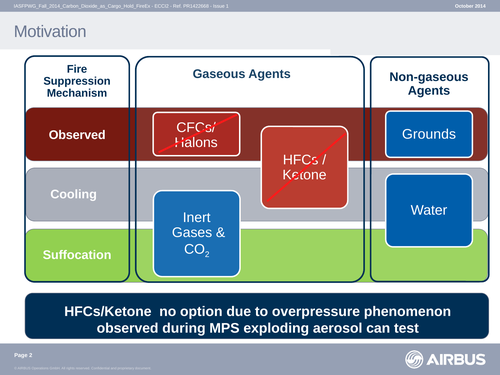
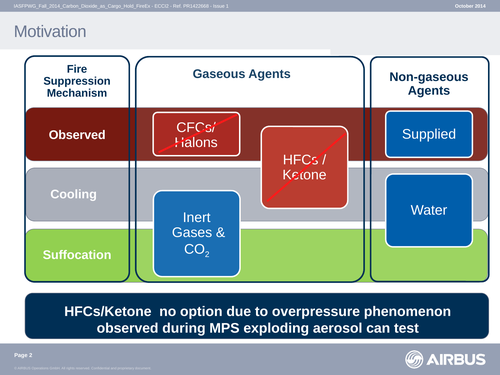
Grounds: Grounds -> Supplied
